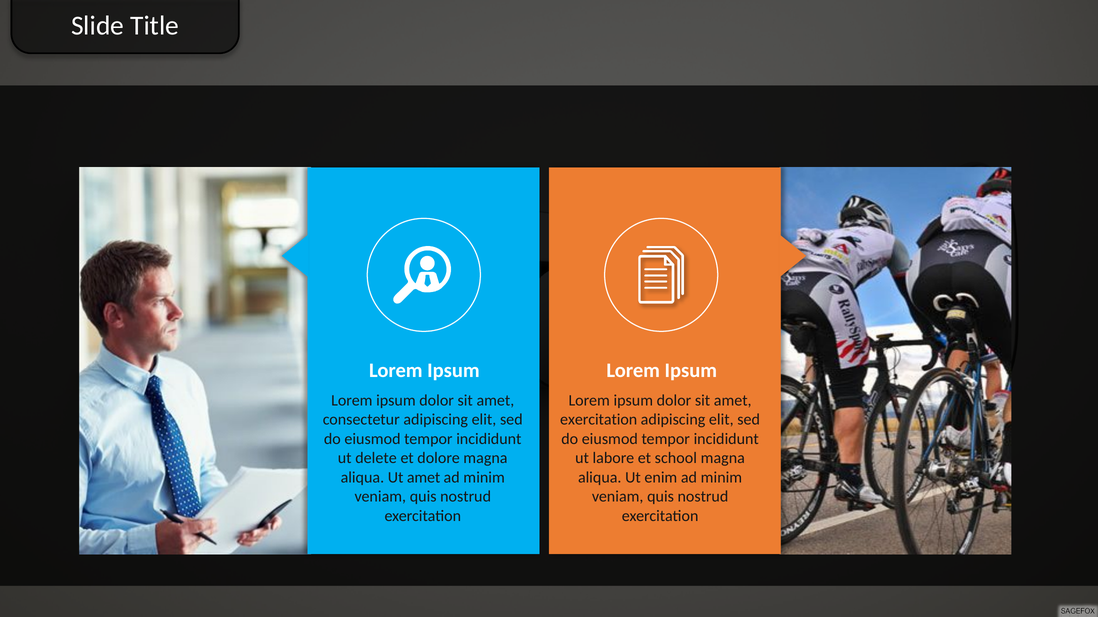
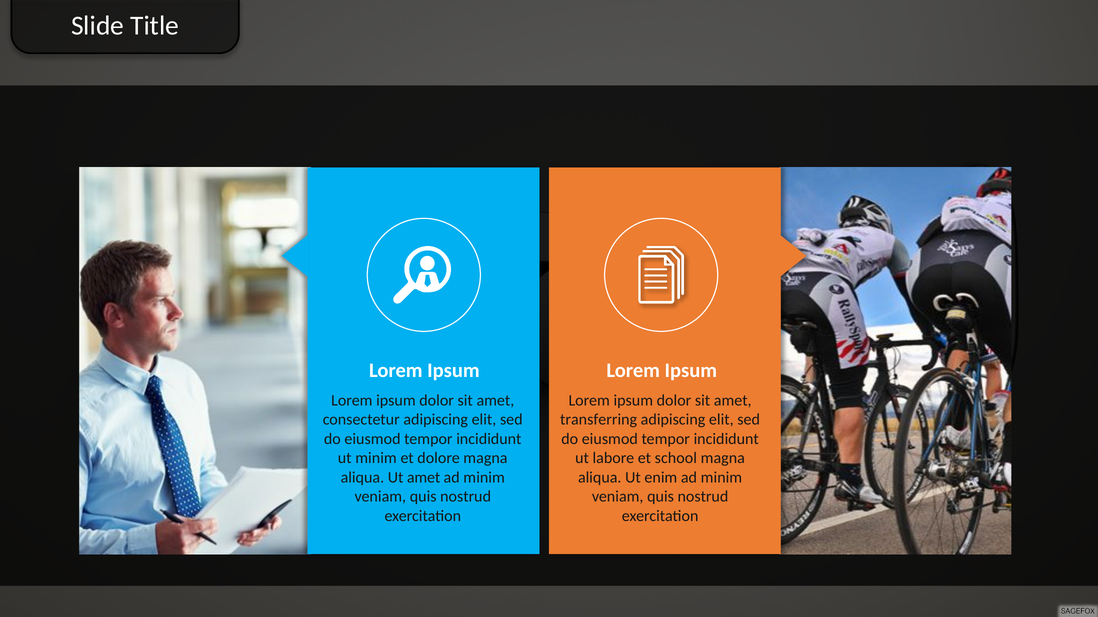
exercitation at (599, 420): exercitation -> transferring
ut delete: delete -> minim
